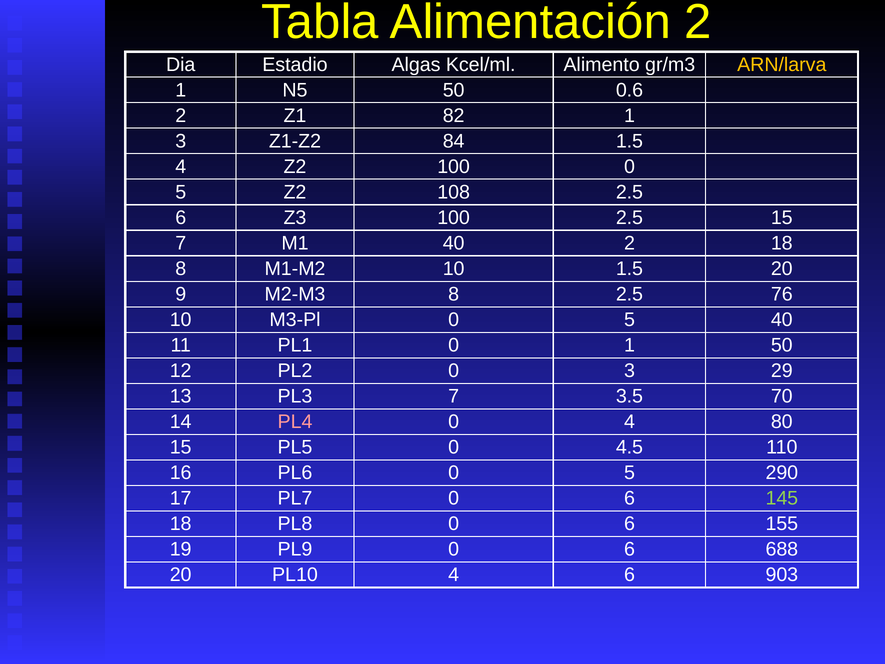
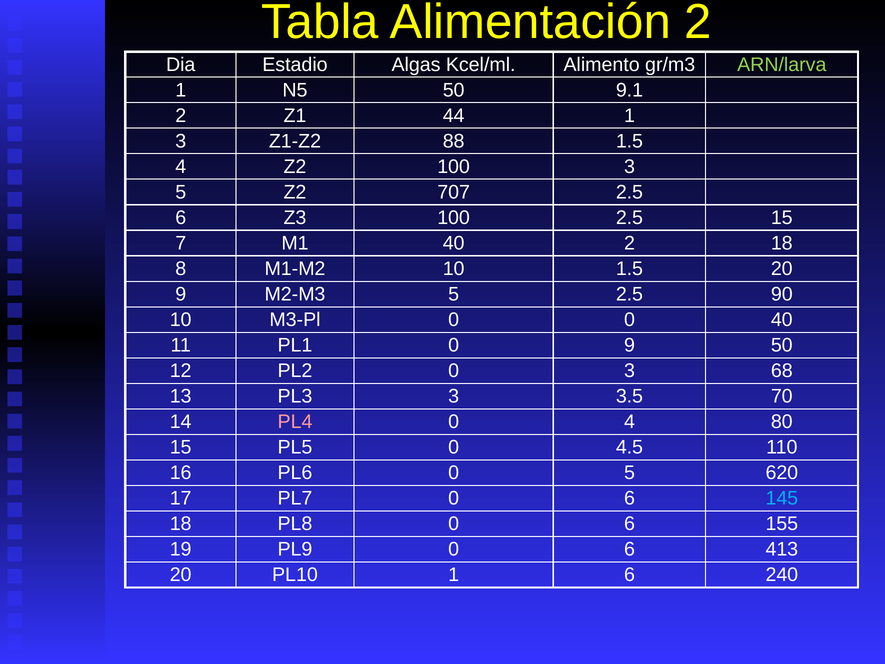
ARN/larva colour: yellow -> light green
0.6: 0.6 -> 9.1
82: 82 -> 44
84: 84 -> 88
100 0: 0 -> 3
108: 108 -> 707
M2-M3 8: 8 -> 5
76: 76 -> 90
M3-Pl 0 5: 5 -> 0
0 1: 1 -> 9
29: 29 -> 68
PL3 7: 7 -> 3
290: 290 -> 620
145 colour: light green -> light blue
688: 688 -> 413
PL10 4: 4 -> 1
903: 903 -> 240
